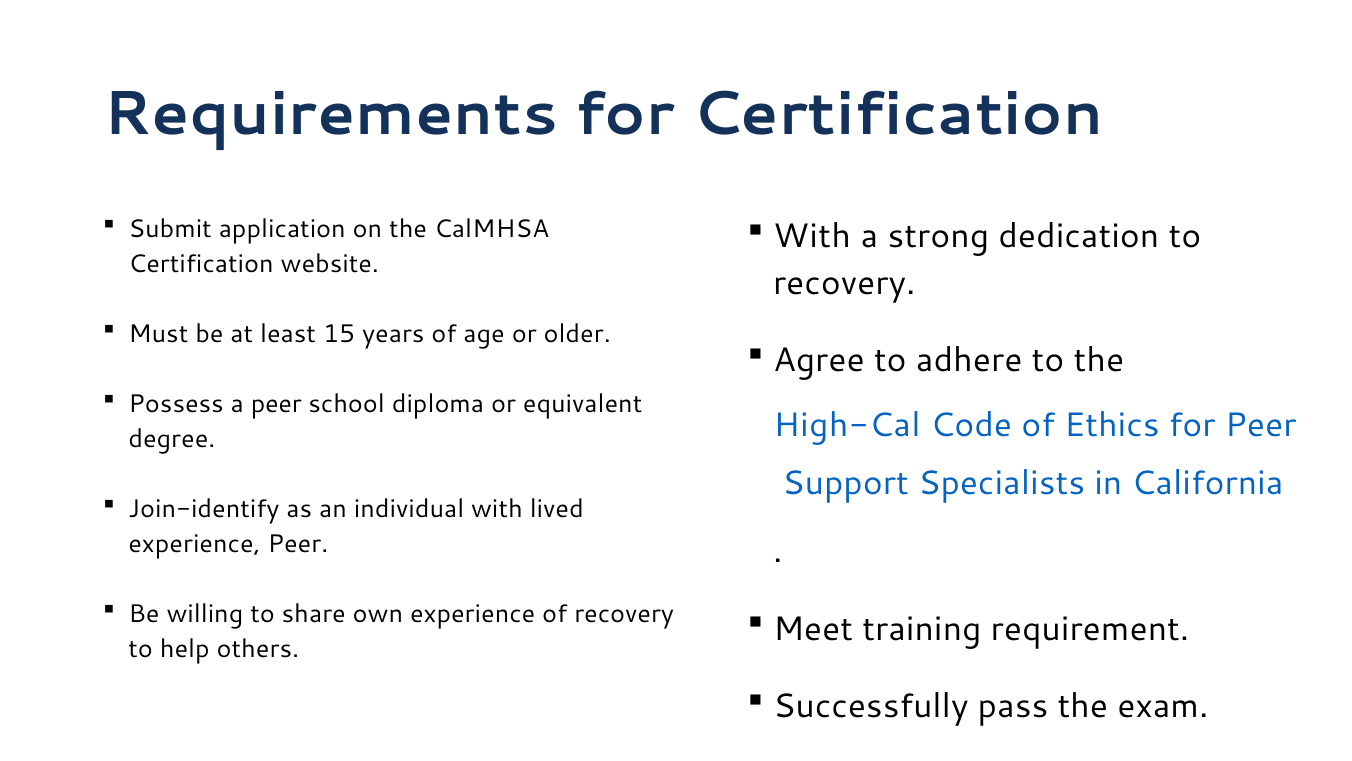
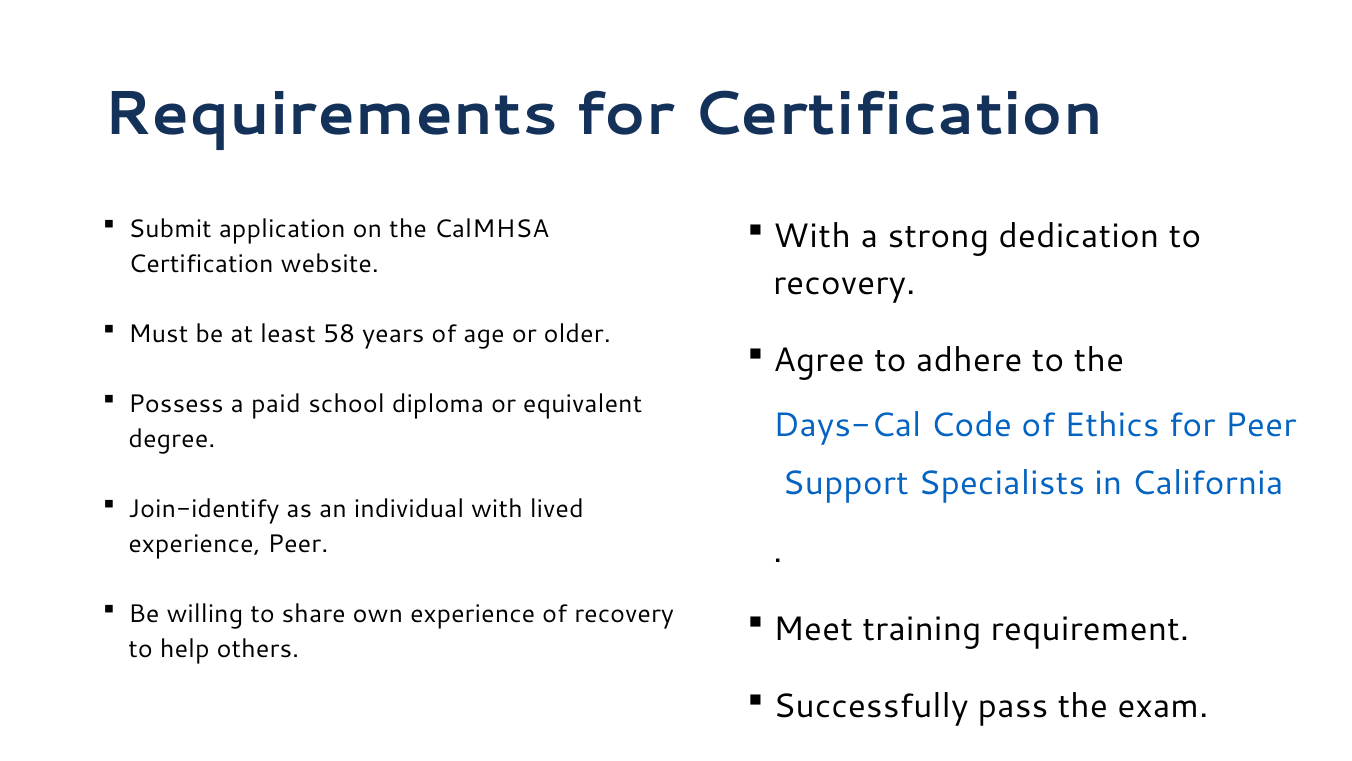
15: 15 -> 58
a peer: peer -> paid
High-Cal: High-Cal -> Days-Cal
